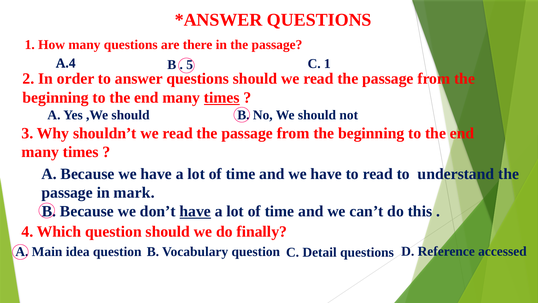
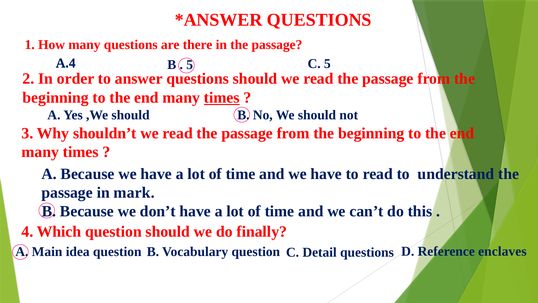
C 1: 1 -> 5
have at (195, 211) underline: present -> none
accessed: accessed -> enclaves
